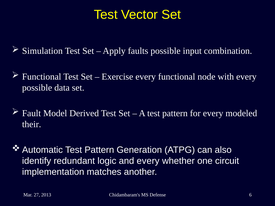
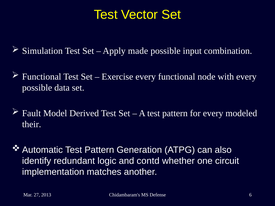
faults: faults -> made
and every: every -> contd
